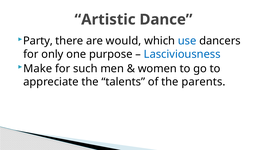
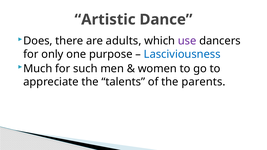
Party: Party -> Does
would: would -> adults
use colour: blue -> purple
Make: Make -> Much
